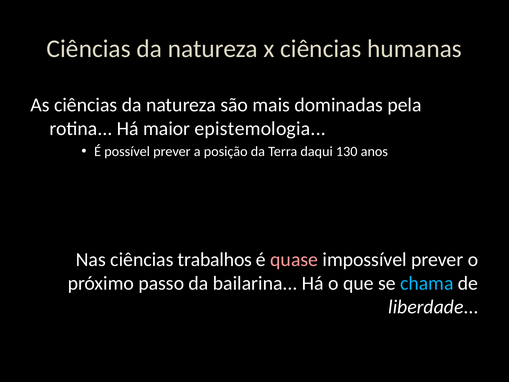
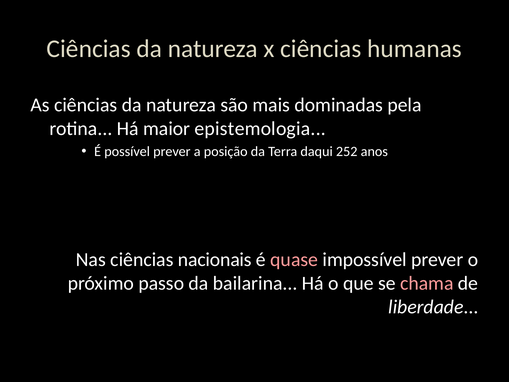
130: 130 -> 252
trabalhos: trabalhos -> nacionais
chama colour: light blue -> pink
